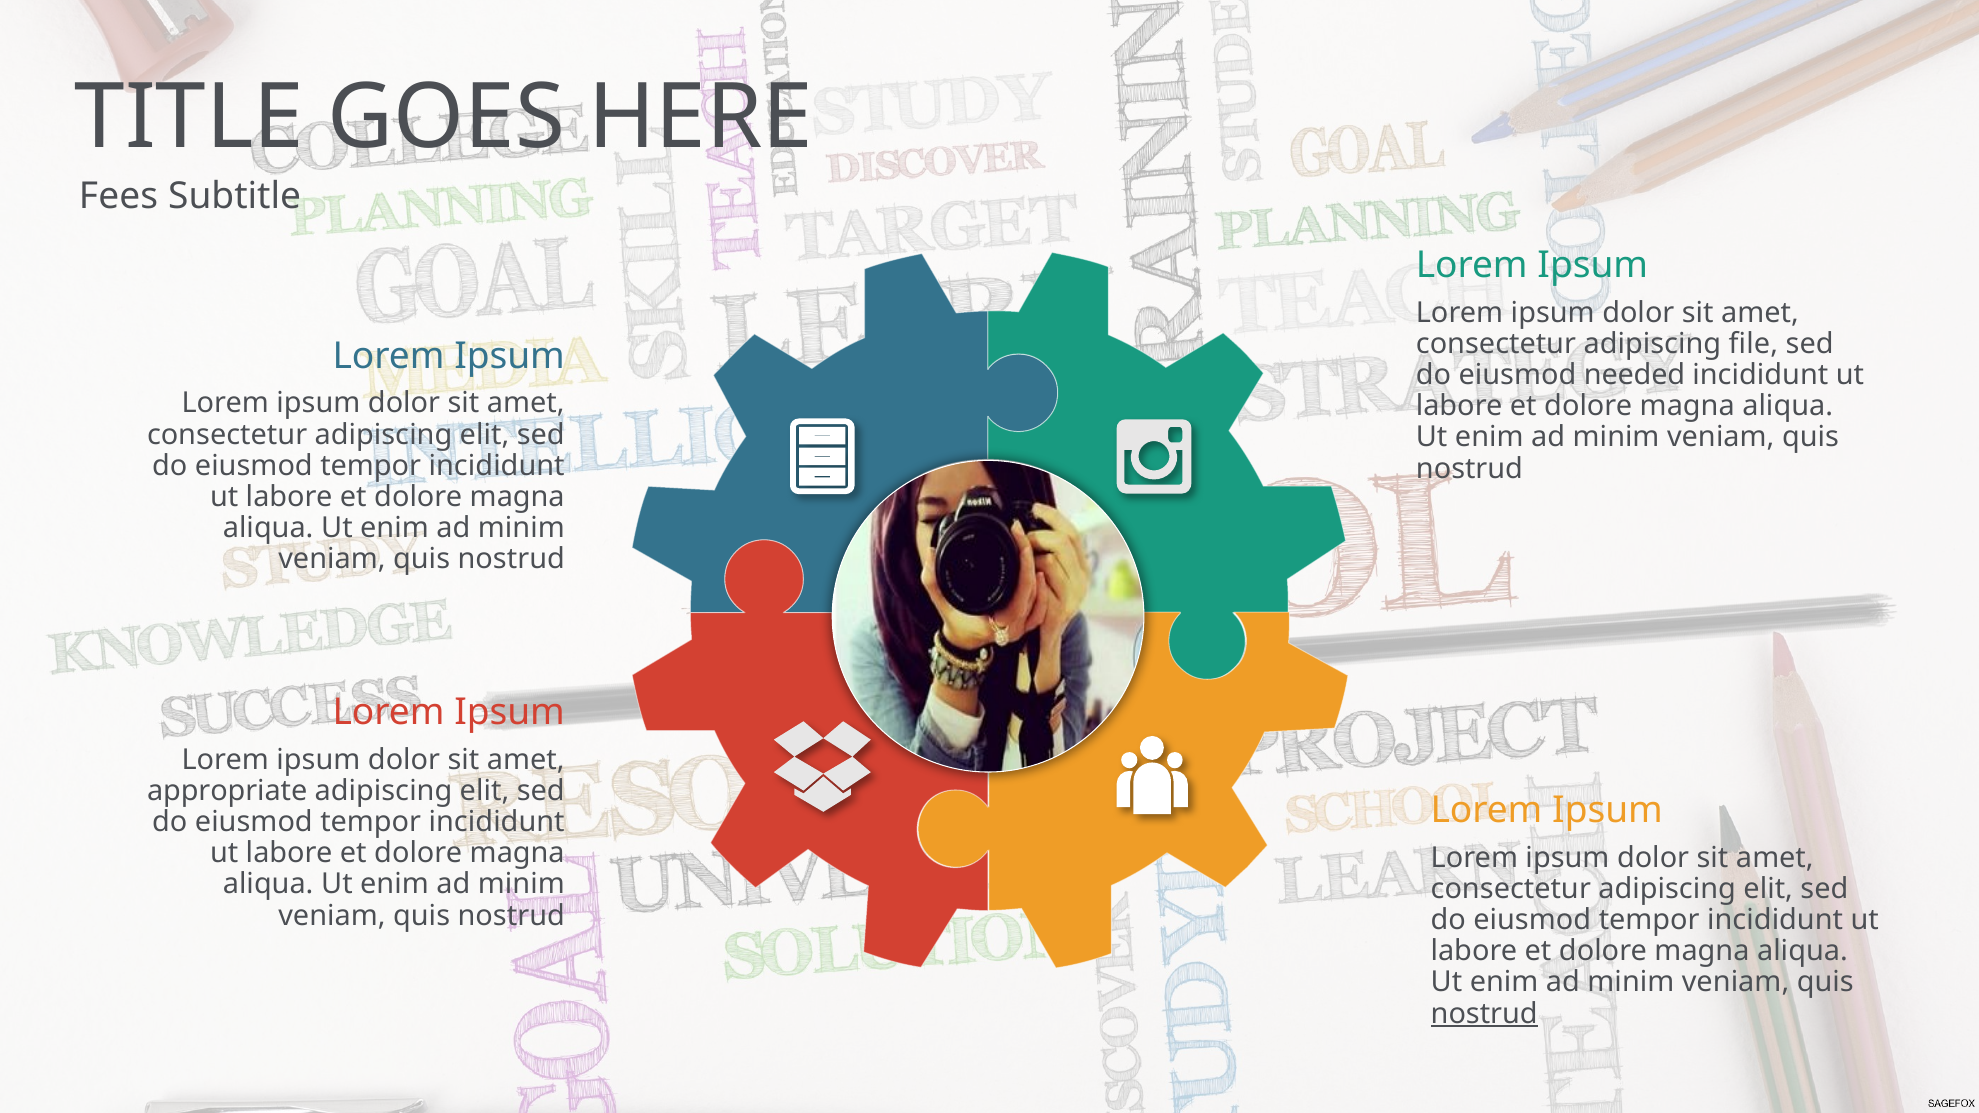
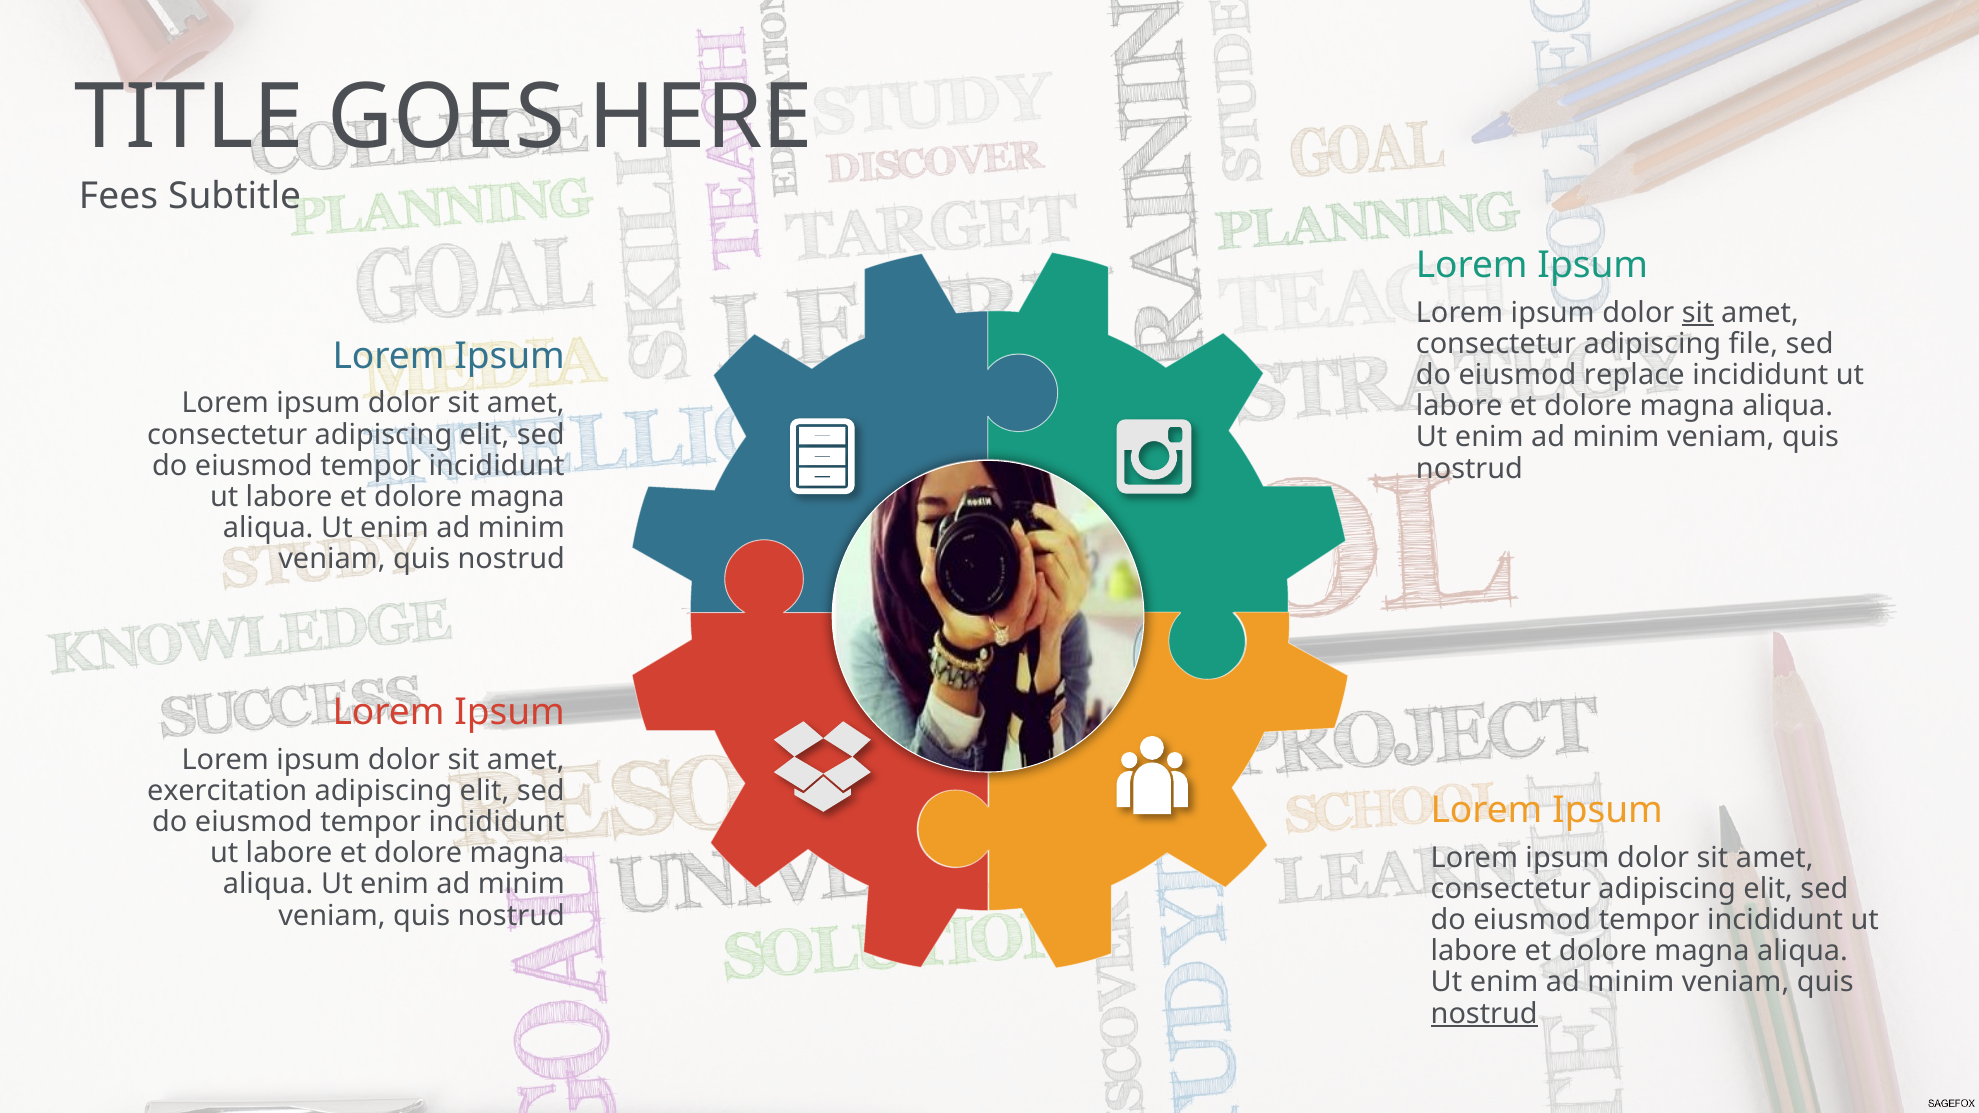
sit at (1698, 313) underline: none -> present
needed: needed -> replace
appropriate: appropriate -> exercitation
